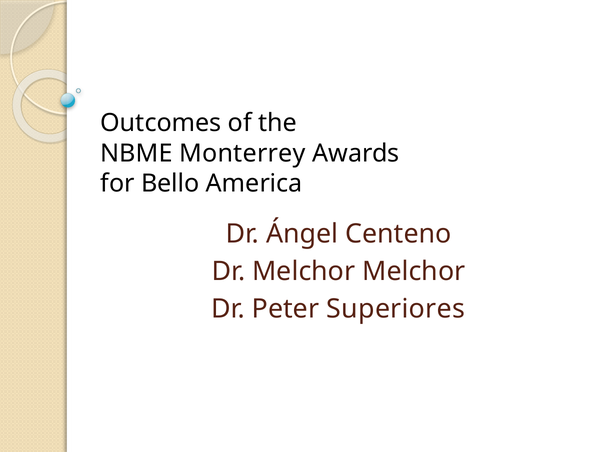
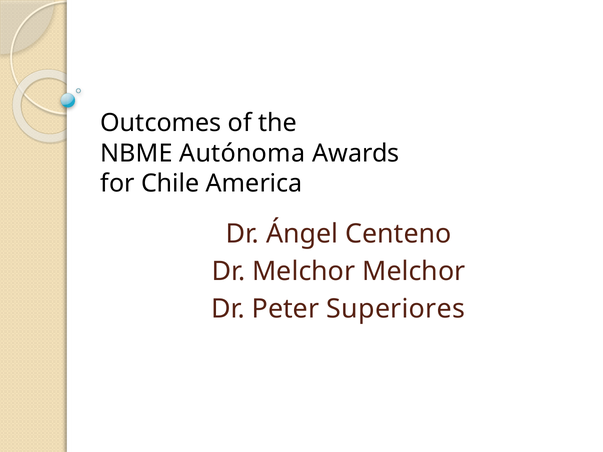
Monterrey: Monterrey -> Autónoma
Bello: Bello -> Chile
